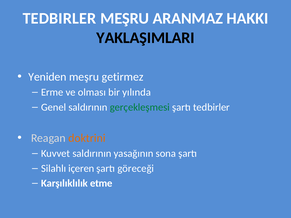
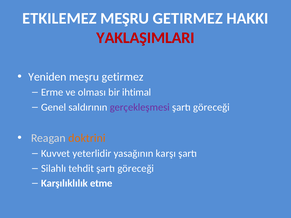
TEDBIRLER at (59, 18): TEDBIRLER -> ETKILEMEZ
ARANMAZ at (188, 18): ARANMAZ -> GETIRMEZ
YAKLAŞIMLARI colour: black -> red
yılında: yılında -> ihtimal
gerçekleşmesi colour: green -> purple
tedbirler at (211, 107): tedbirler -> göreceği
Kuvvet saldırının: saldırının -> yeterlidir
sona: sona -> karşı
içeren: içeren -> tehdit
